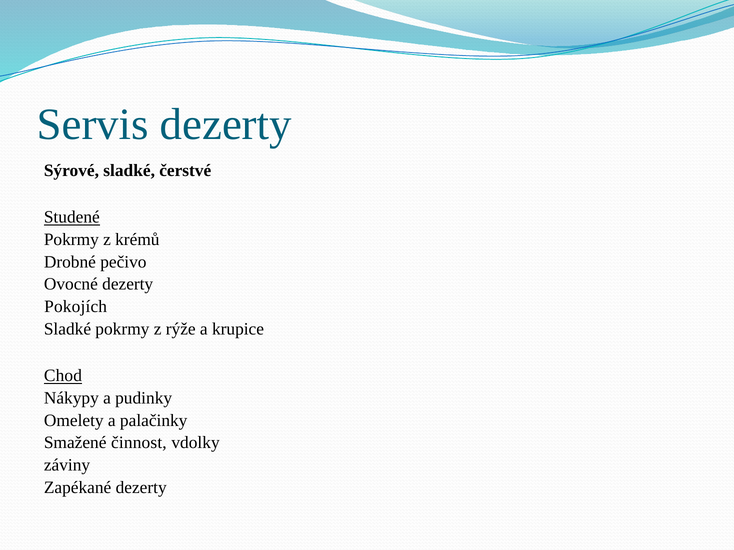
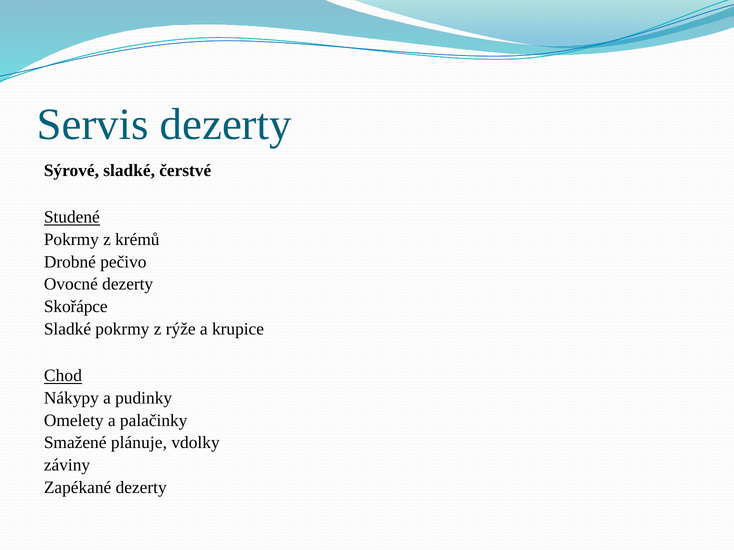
Pokojích: Pokojích -> Skořápce
činnost: činnost -> plánuje
